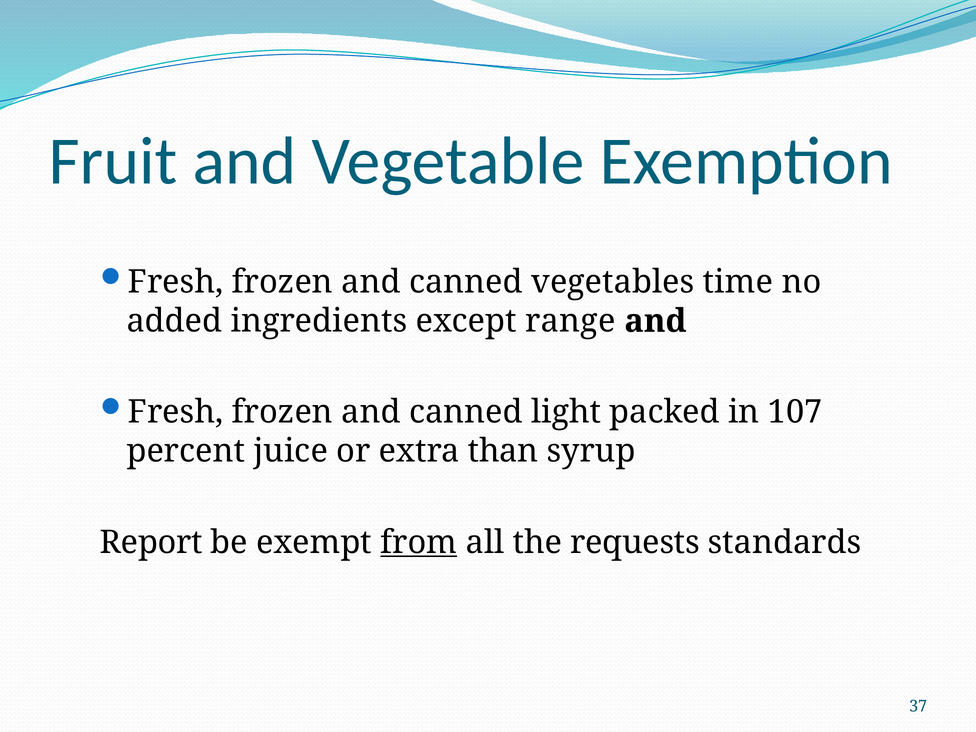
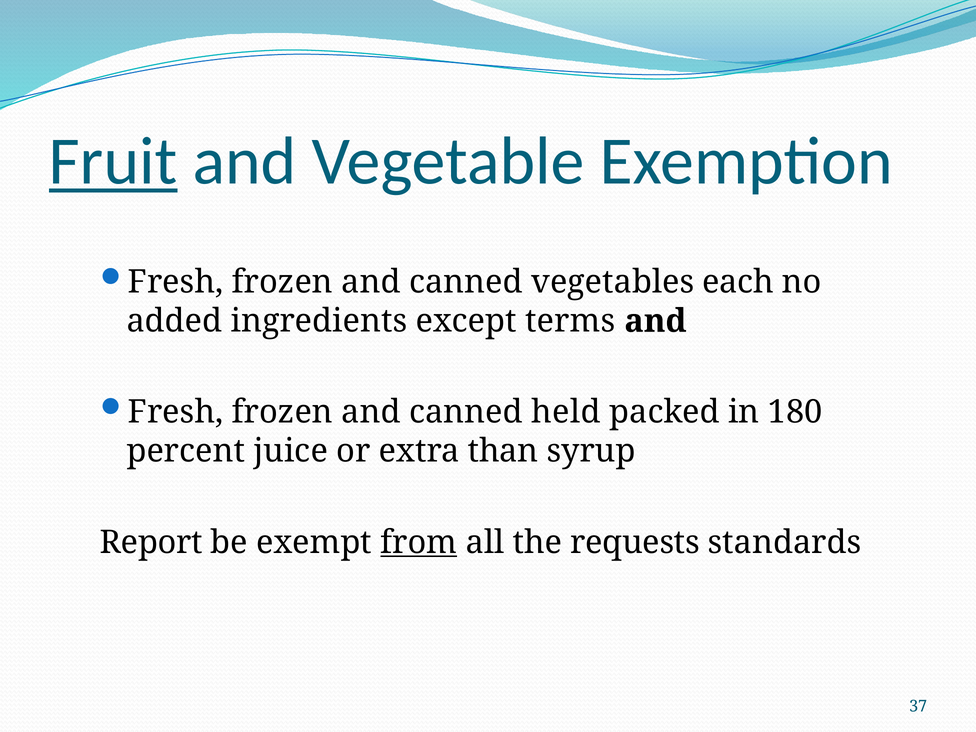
Fruit underline: none -> present
time: time -> each
range: range -> terms
light: light -> held
107: 107 -> 180
